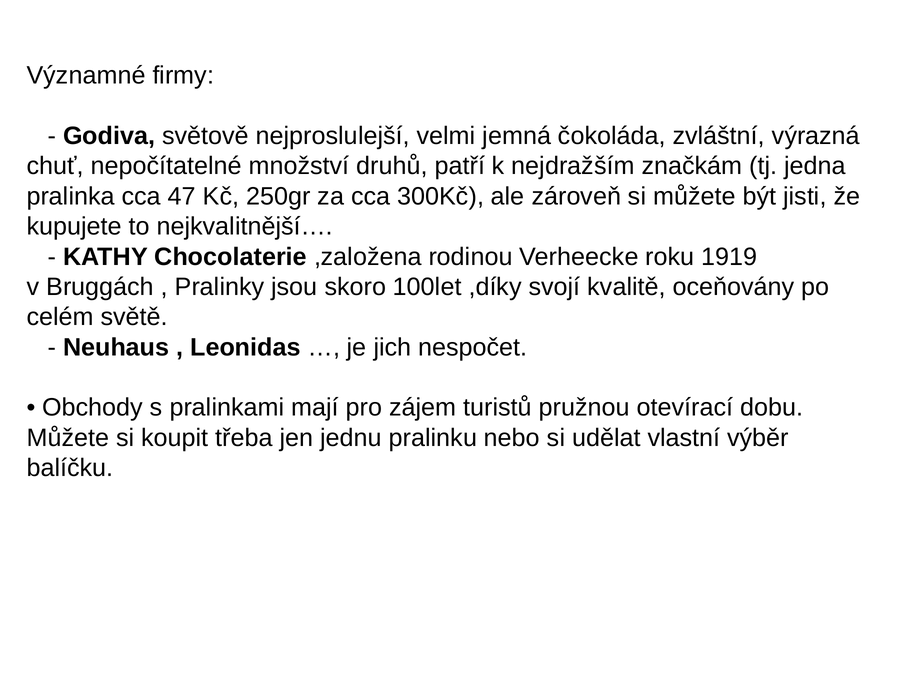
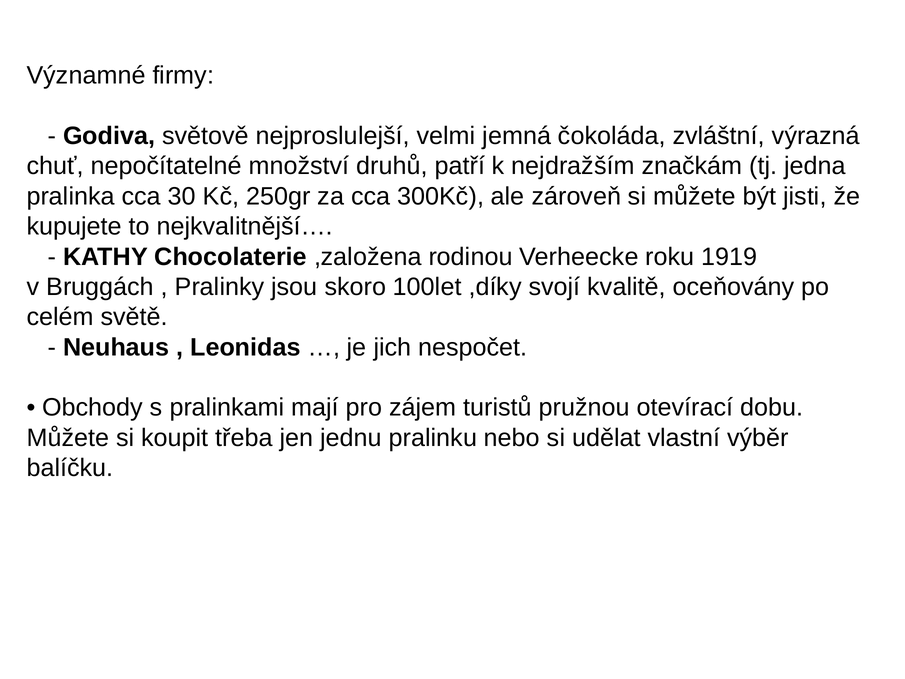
47: 47 -> 30
